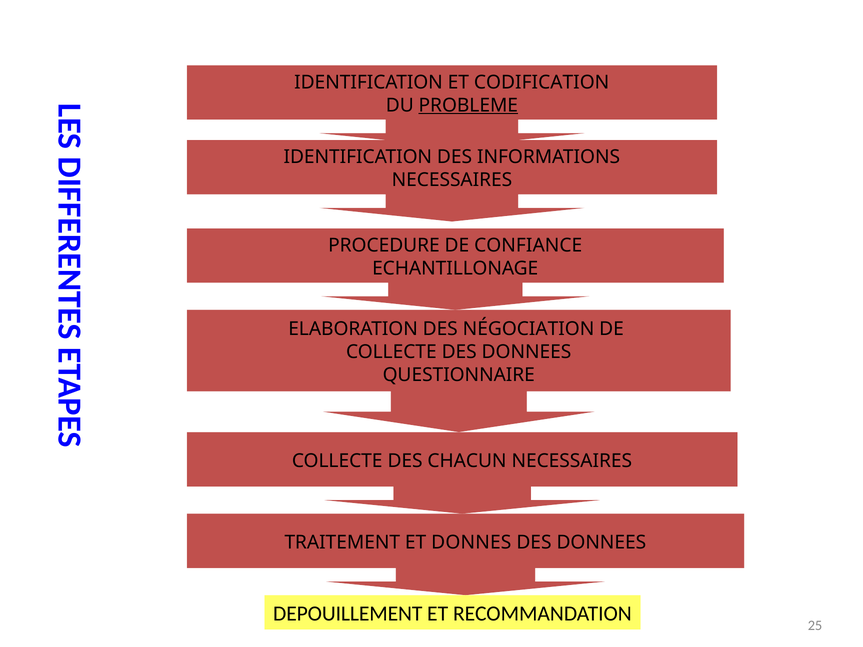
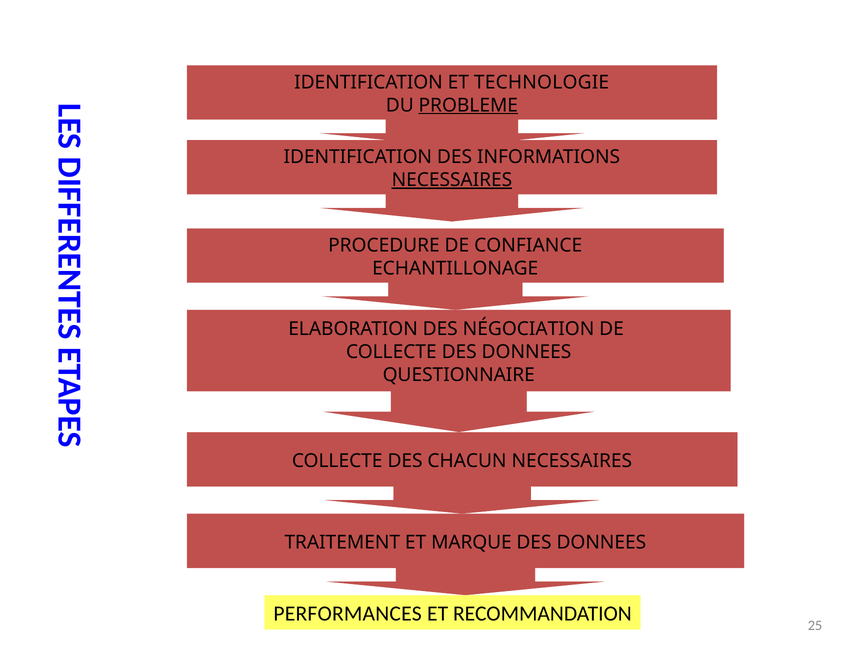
CODIFICATION: CODIFICATION -> TECHNOLOGIE
NECESSAIRES at (452, 180) underline: none -> present
DONNES: DONNES -> MARQUE
DEPOUILLEMENT: DEPOUILLEMENT -> PERFORMANCES
